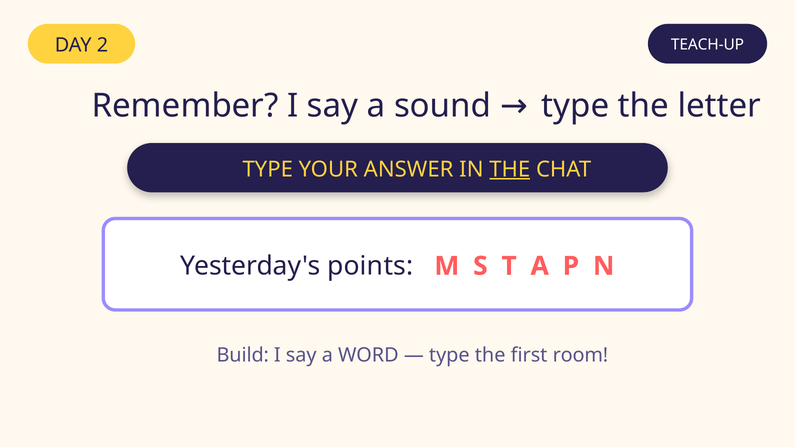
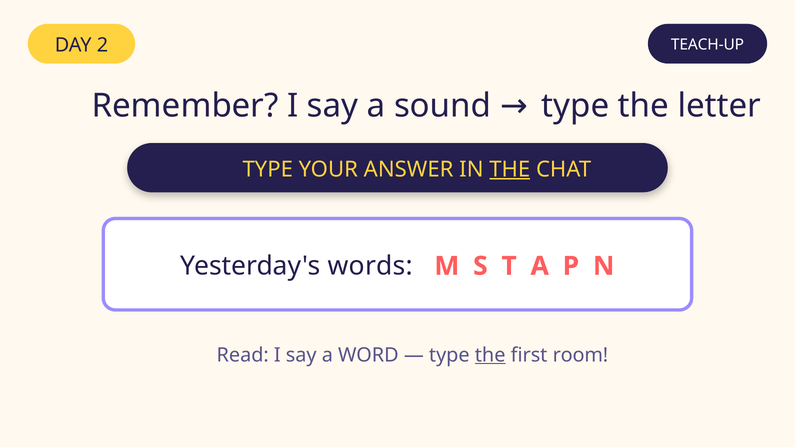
points: points -> words
Build: Build -> Read
the at (490, 355) underline: none -> present
